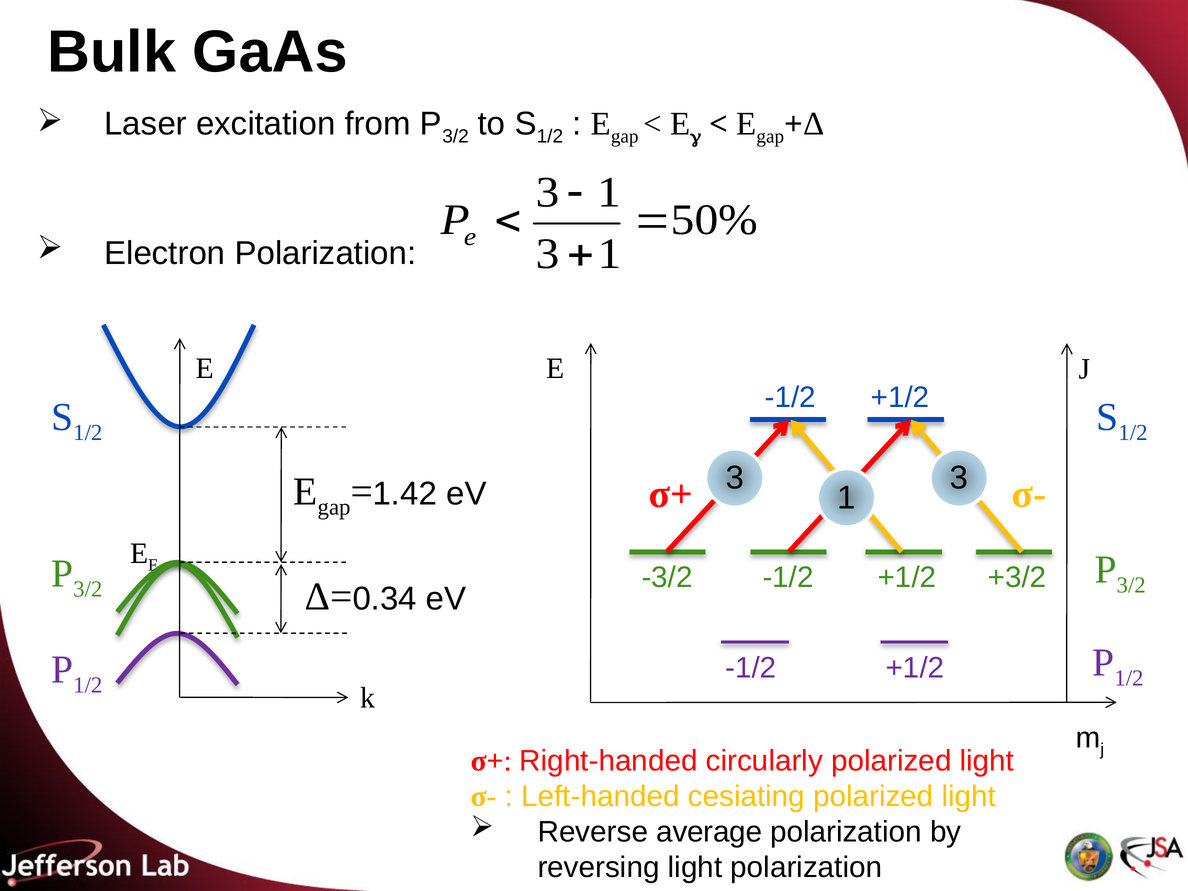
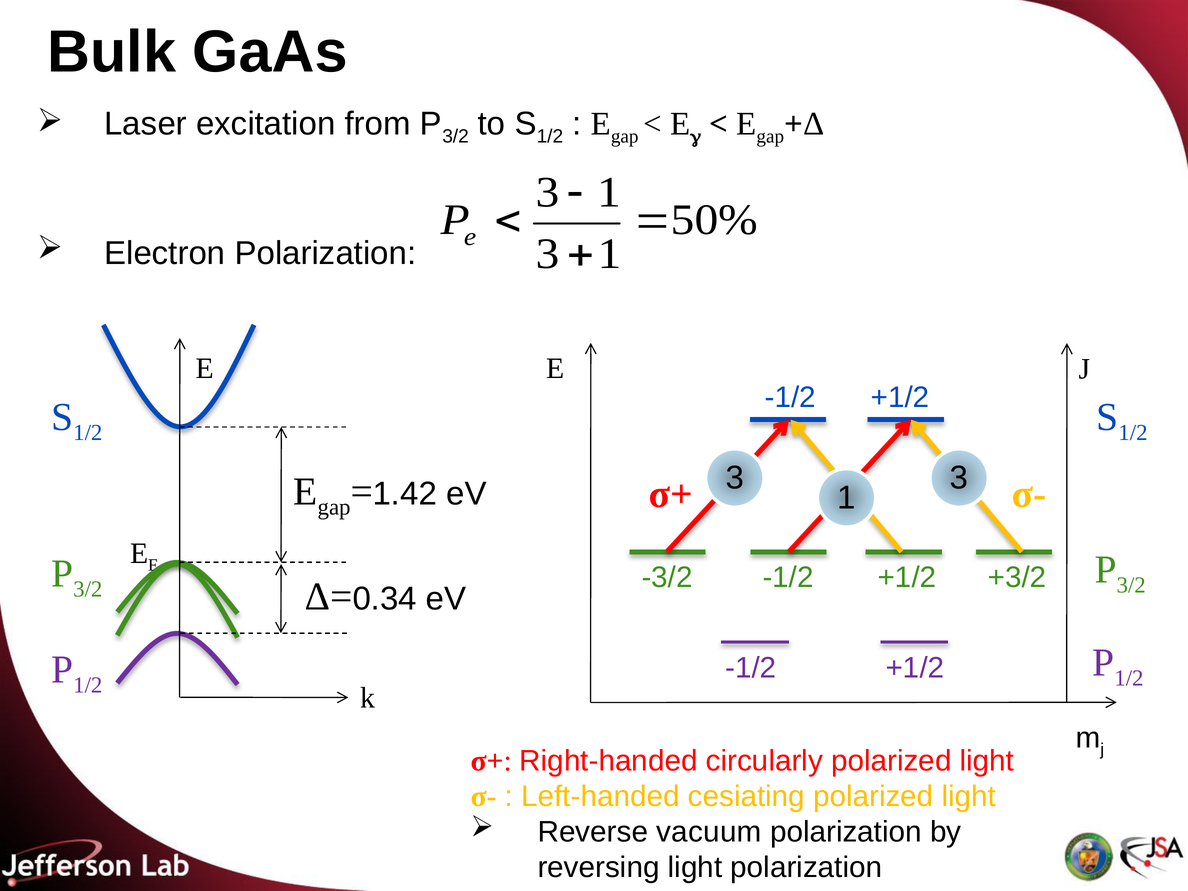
average: average -> vacuum
